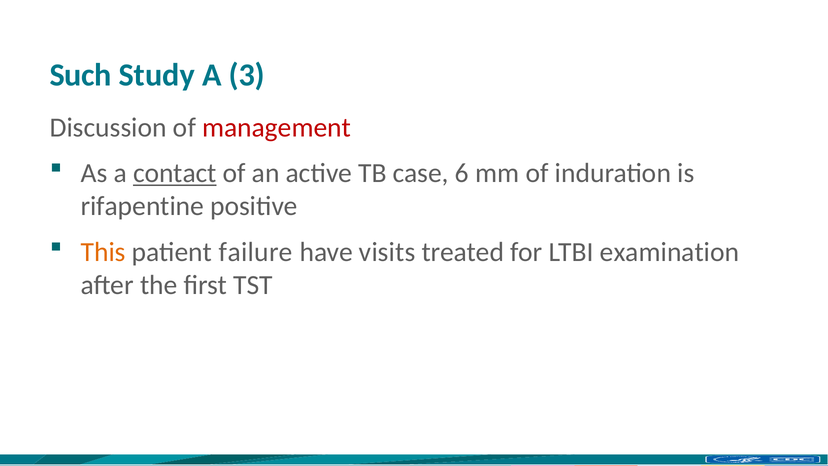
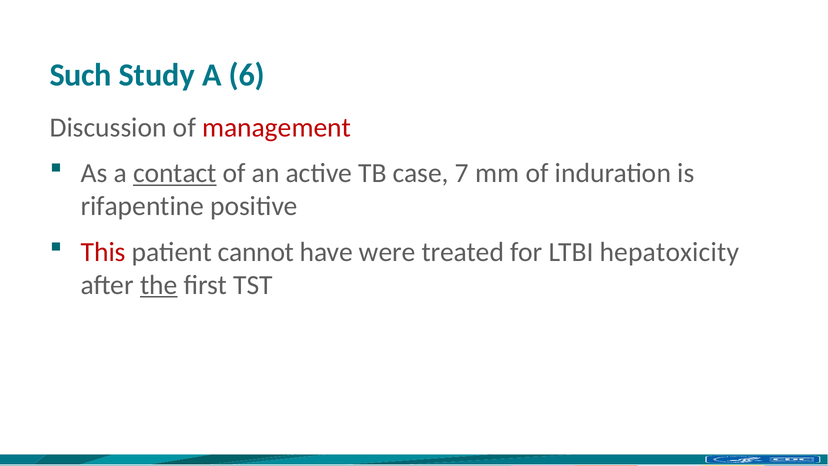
3: 3 -> 6
6: 6 -> 7
This colour: orange -> red
failure: failure -> cannot
visits: visits -> were
examination: examination -> hepatoxicity
the underline: none -> present
